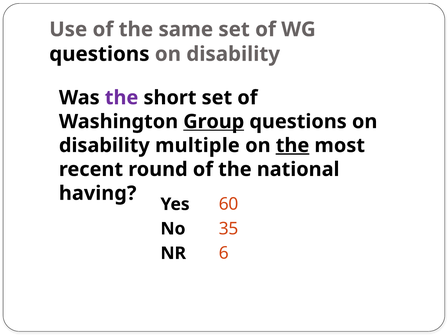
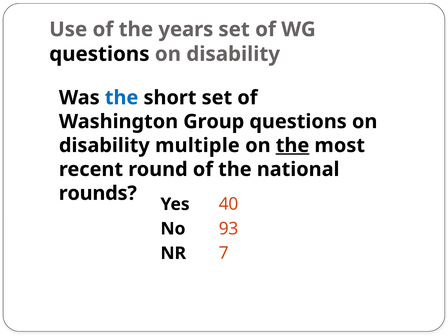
same: same -> years
the at (122, 98) colour: purple -> blue
Group underline: present -> none
having: having -> rounds
60: 60 -> 40
35: 35 -> 93
6: 6 -> 7
